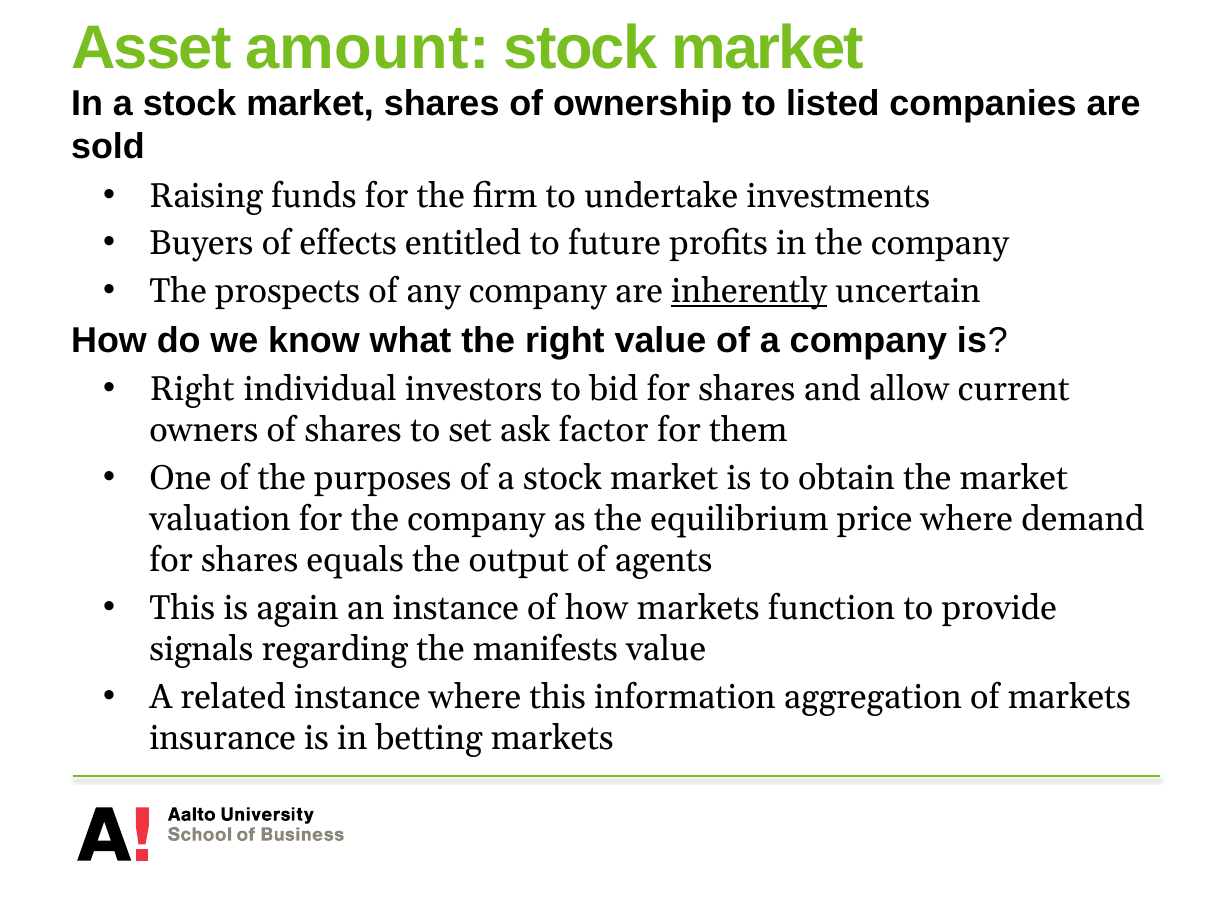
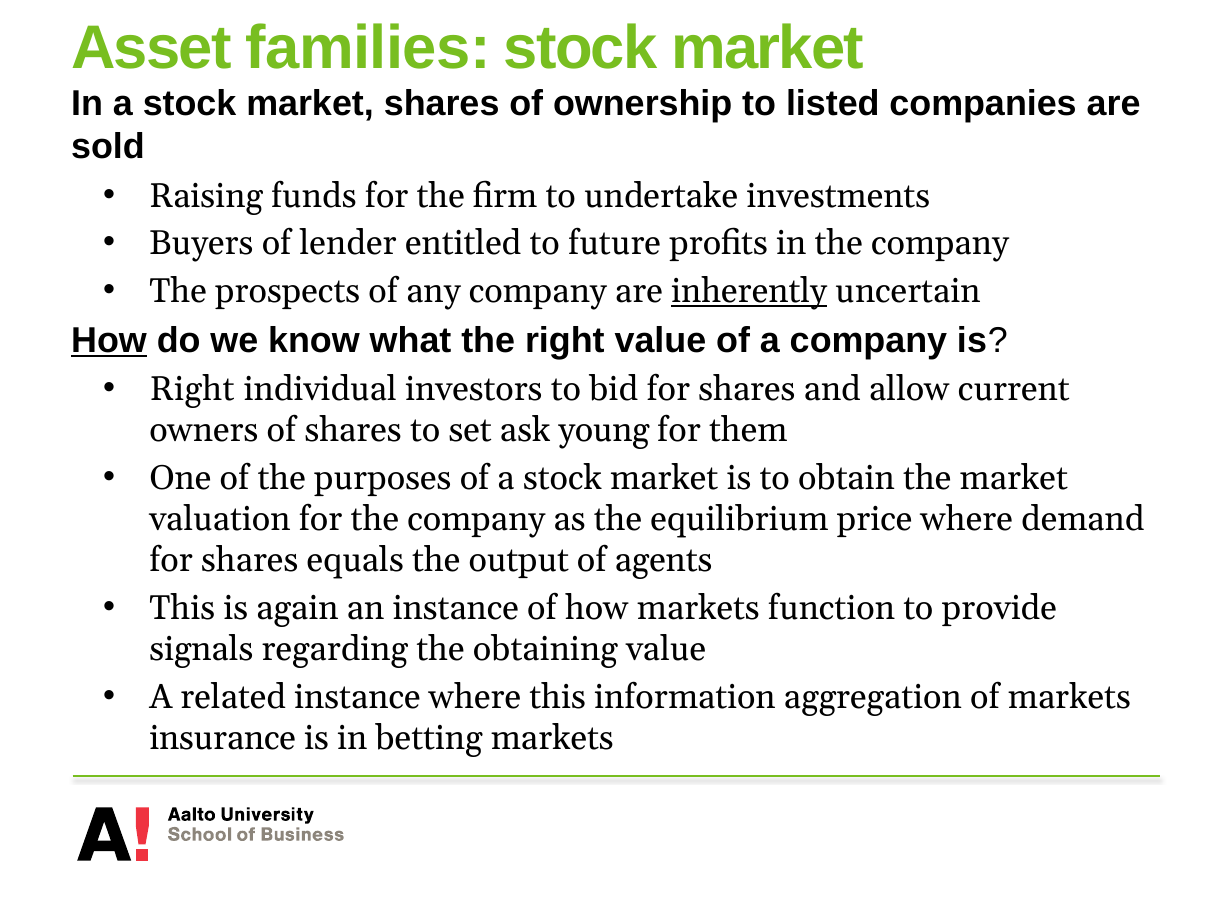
amount: amount -> families
effects: effects -> lender
How at (109, 341) underline: none -> present
factor: factor -> young
manifests: manifests -> obtaining
